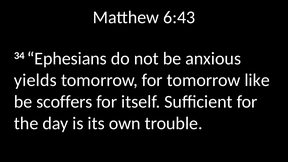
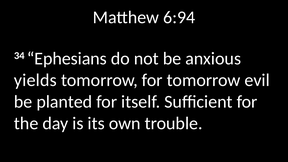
6:43: 6:43 -> 6:94
like: like -> evil
scoffers: scoffers -> planted
